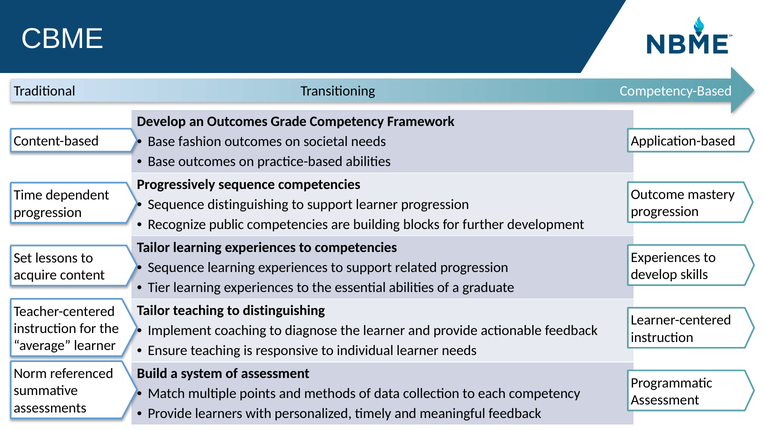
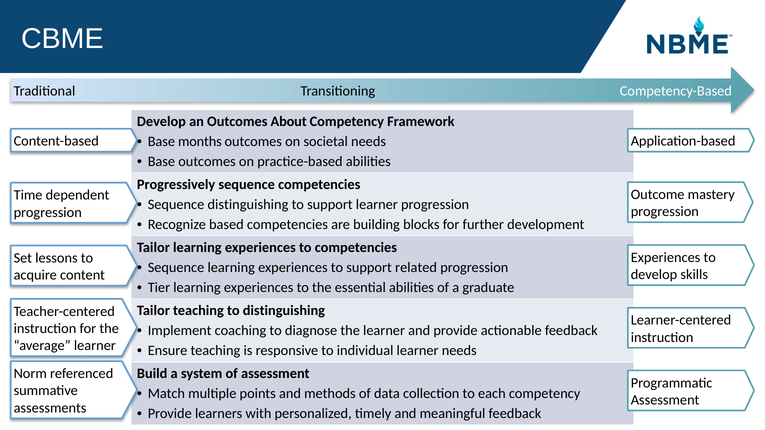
Grade: Grade -> About
fashion: fashion -> months
public: public -> based
